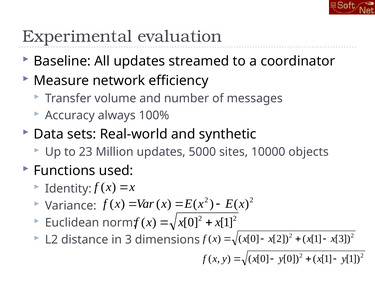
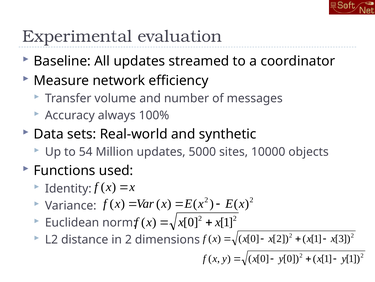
23: 23 -> 54
in 3: 3 -> 2
